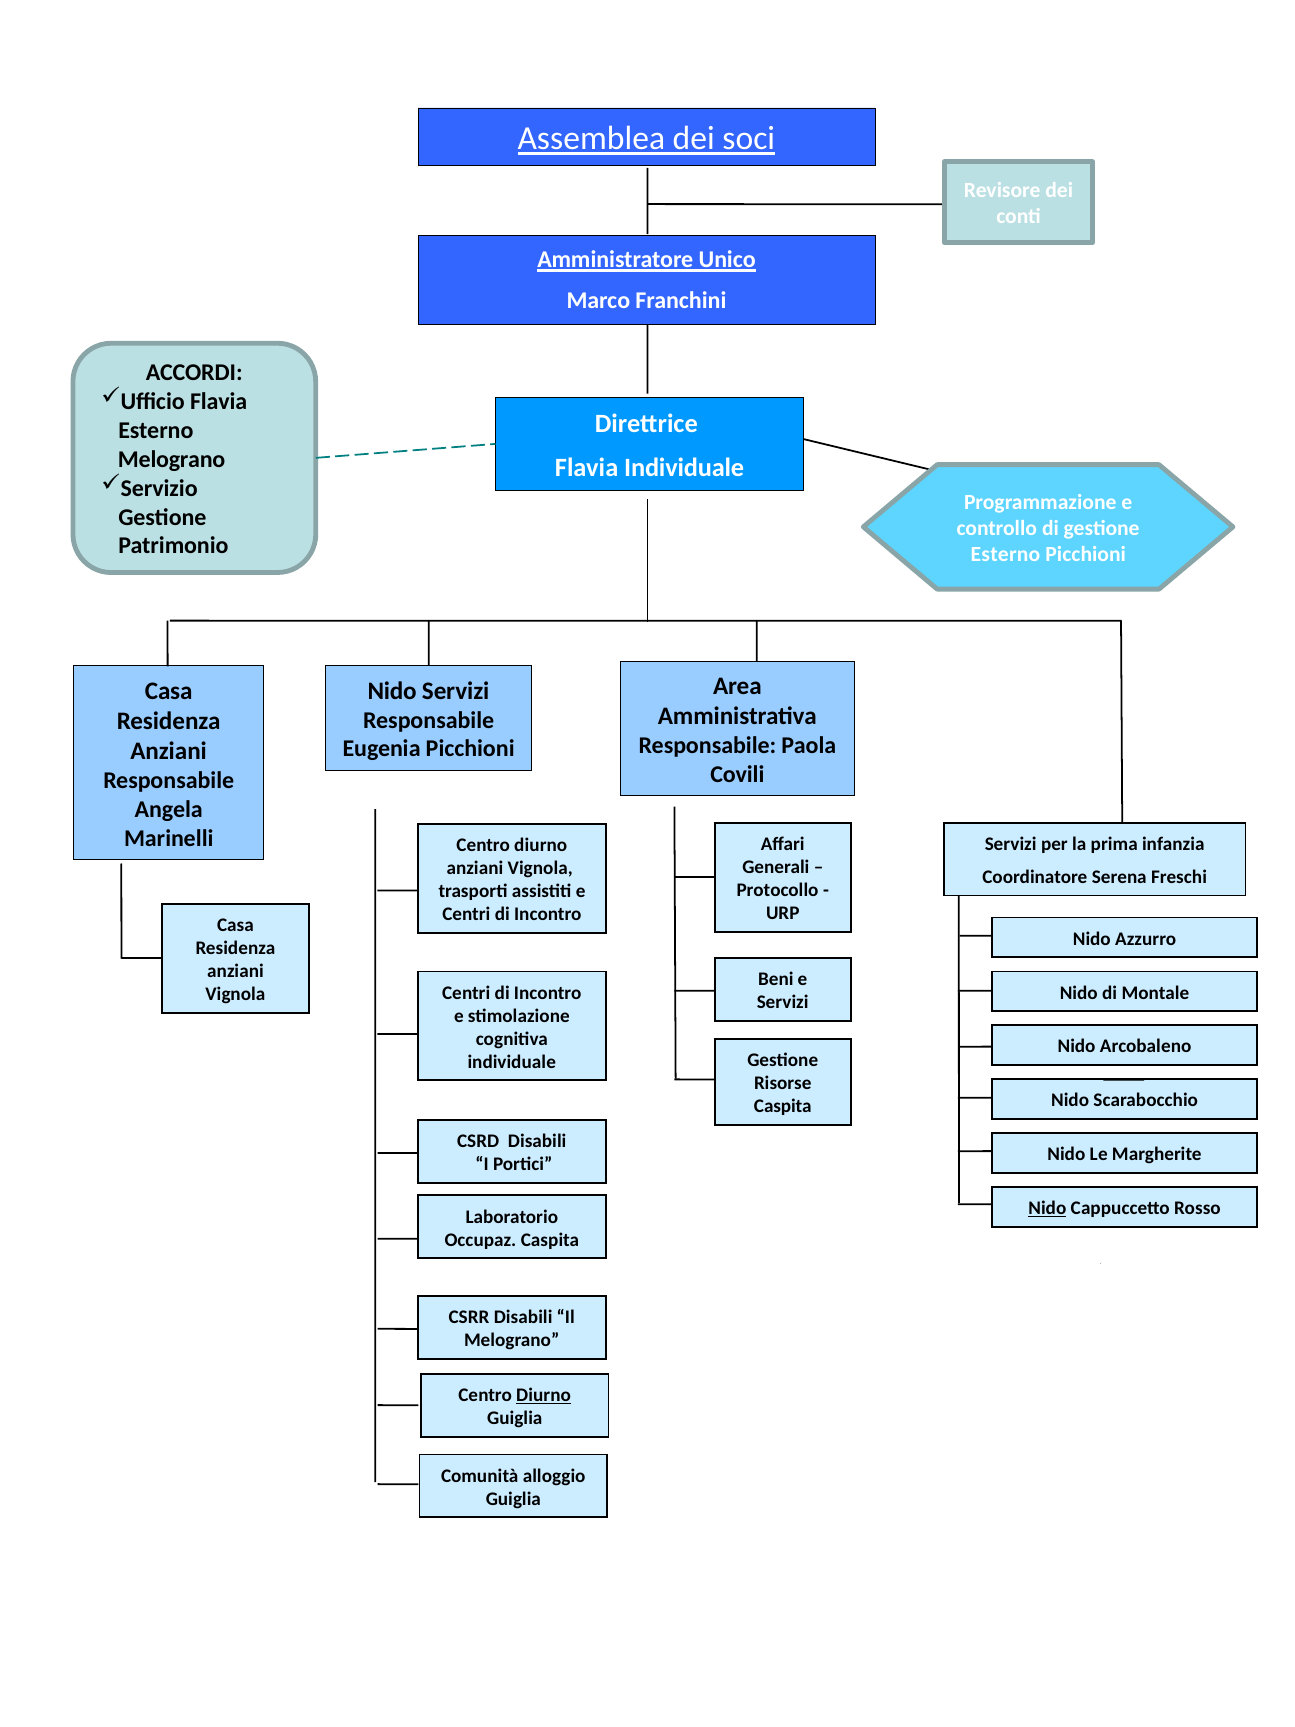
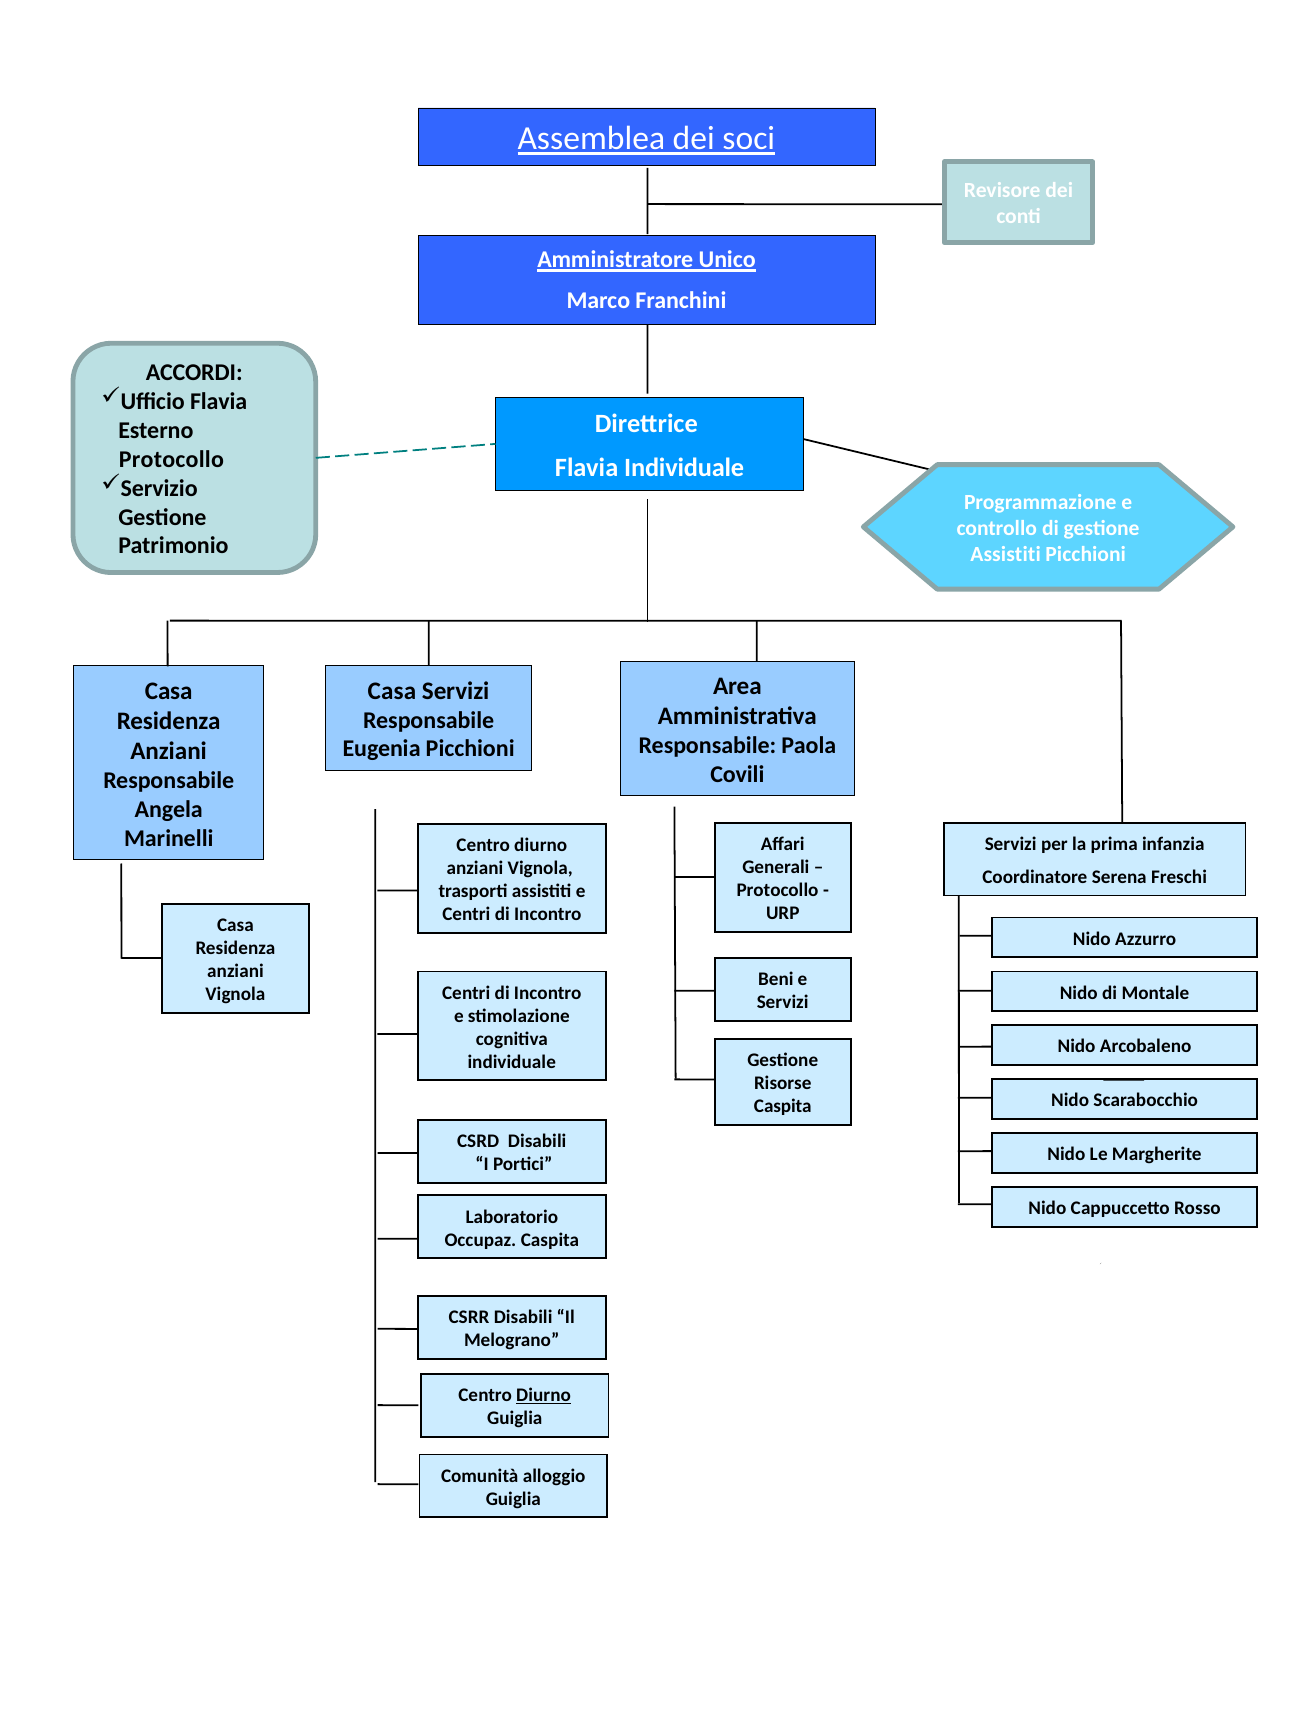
Melograno at (172, 459): Melograno -> Protocollo
Esterno at (1006, 554): Esterno -> Assistiti
Nido at (392, 691): Nido -> Casa
Nido at (1047, 1208) underline: present -> none
